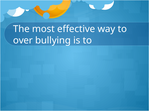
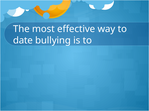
over: over -> date
